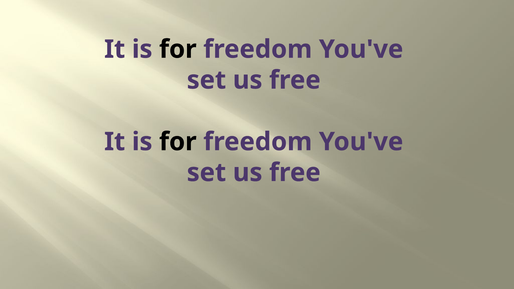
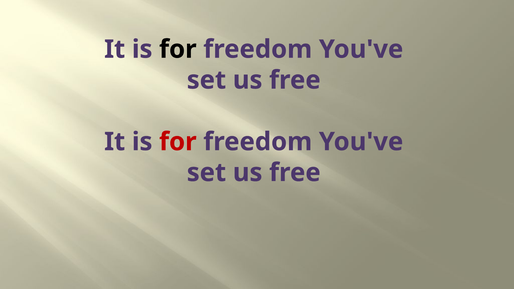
for at (178, 142) colour: black -> red
